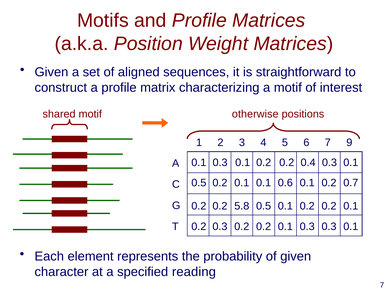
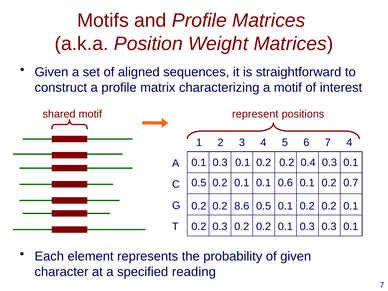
otherwise: otherwise -> represent
7 9: 9 -> 4
5.8: 5.8 -> 8.6
